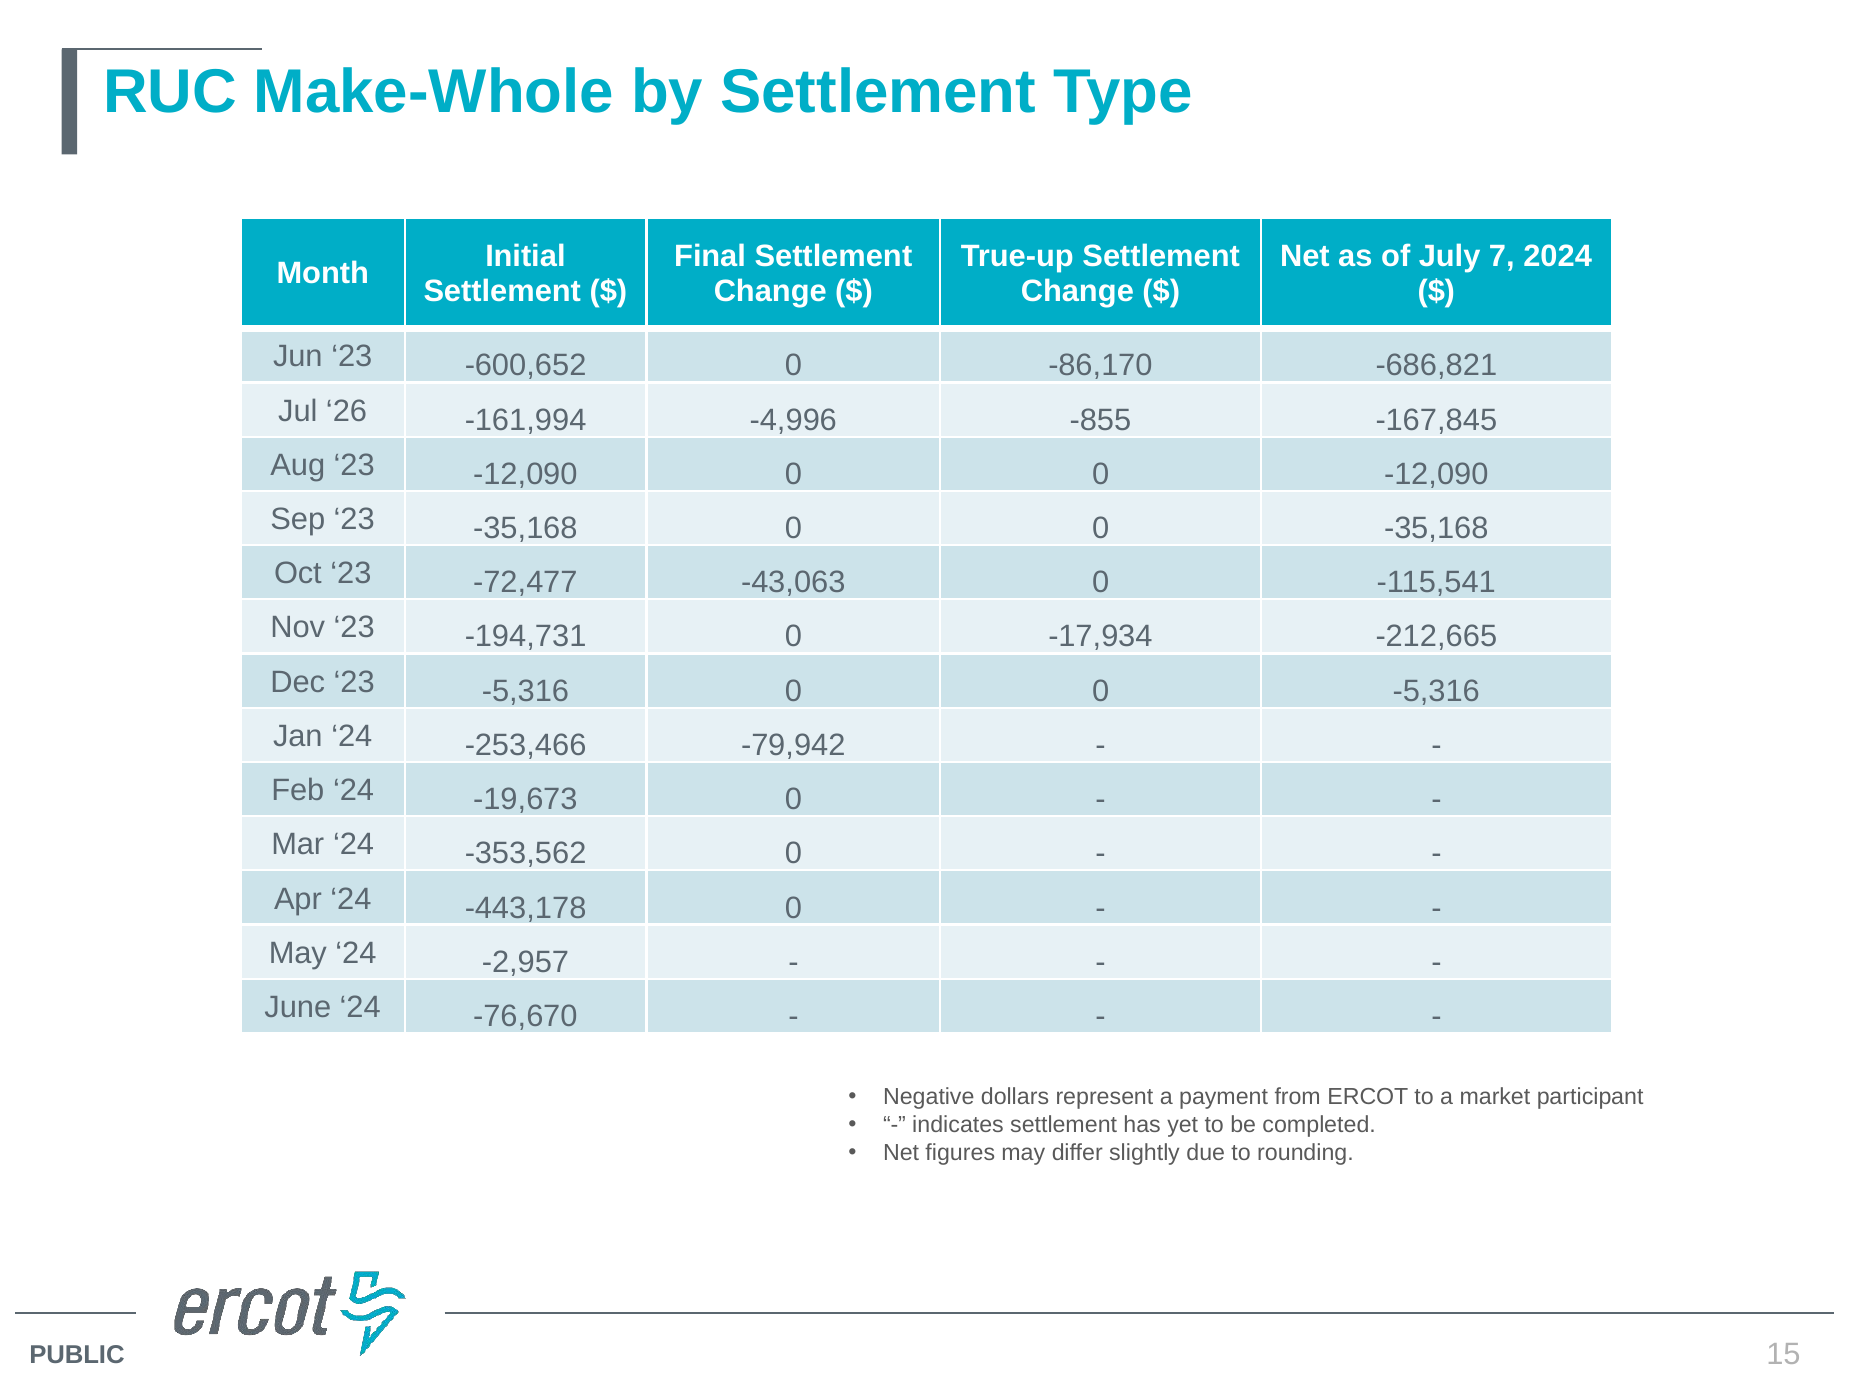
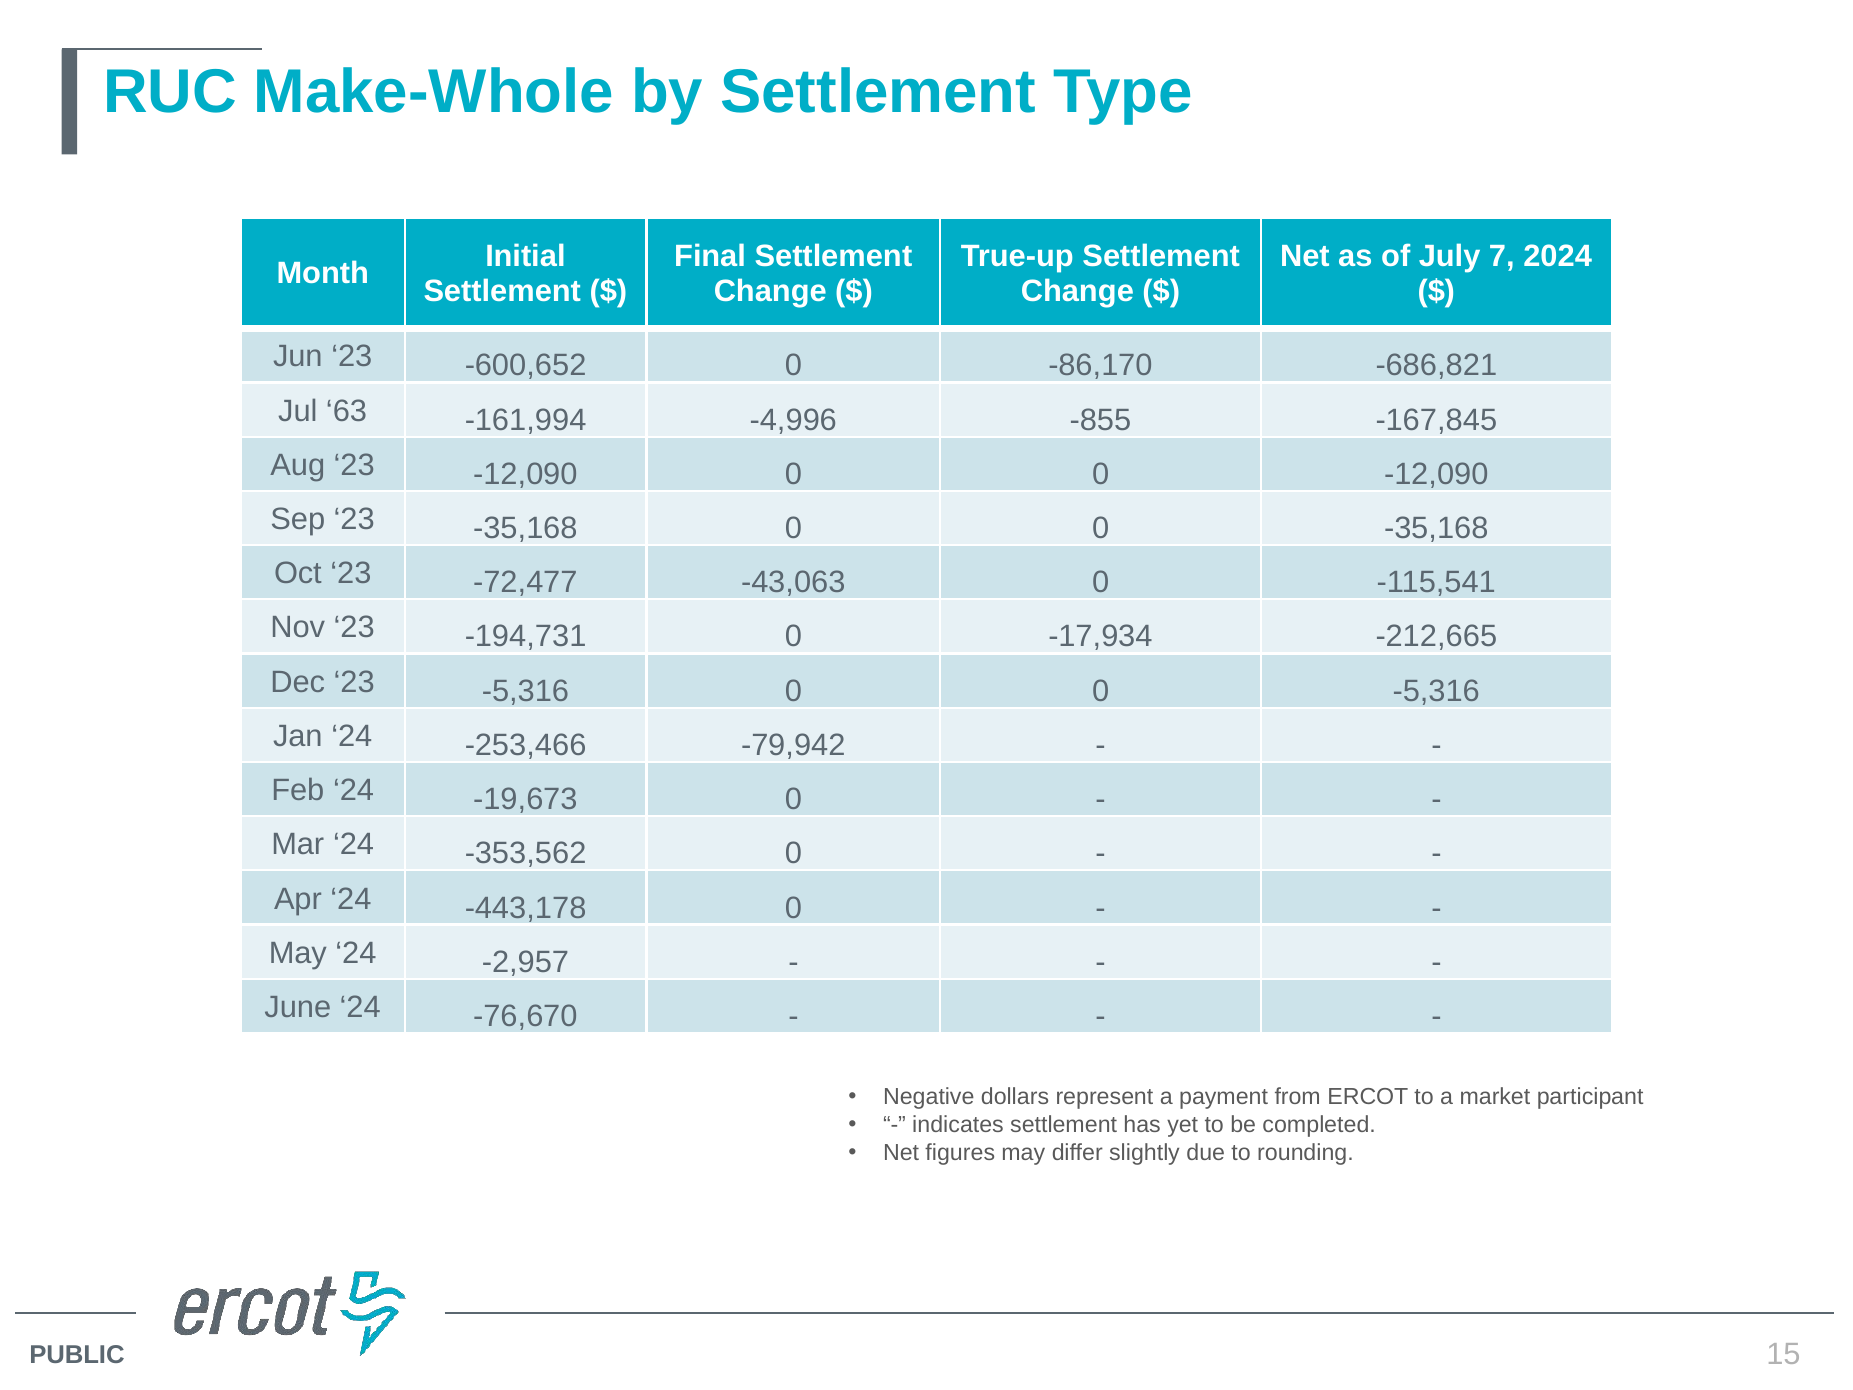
26: 26 -> 63
